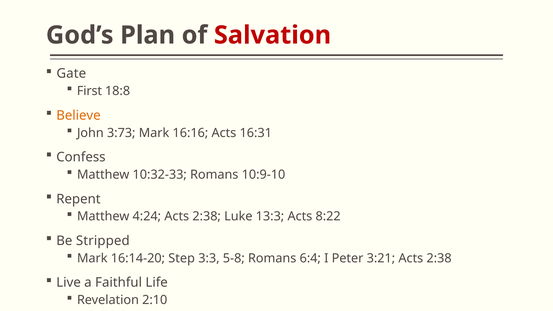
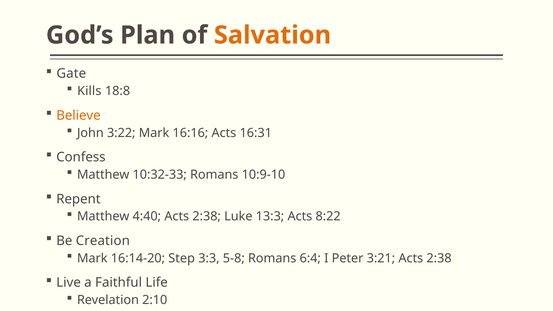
Salvation colour: red -> orange
First: First -> Kills
3:73: 3:73 -> 3:22
4:24: 4:24 -> 4:40
Stripped: Stripped -> Creation
